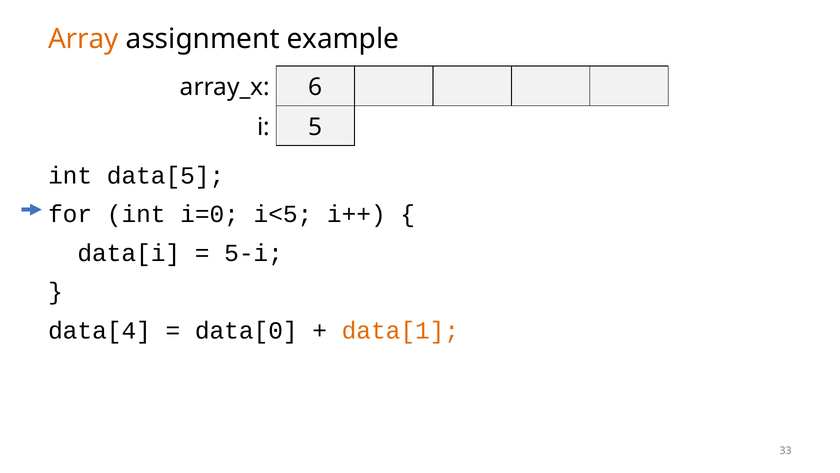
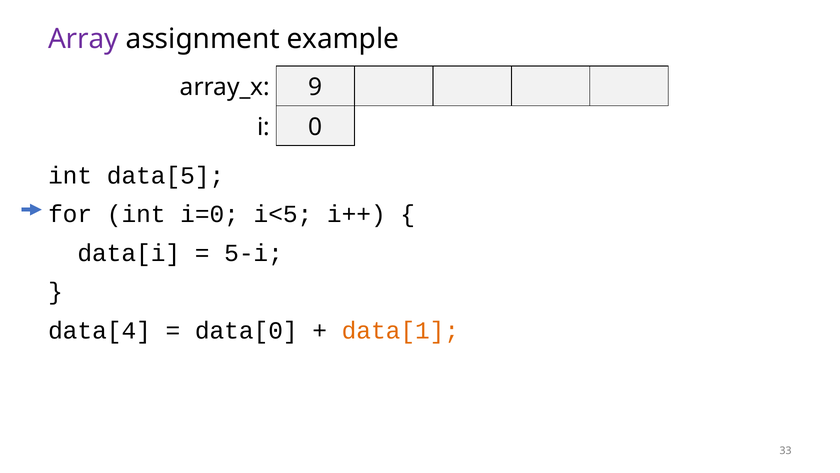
Array colour: orange -> purple
6: 6 -> 9
5: 5 -> 0
